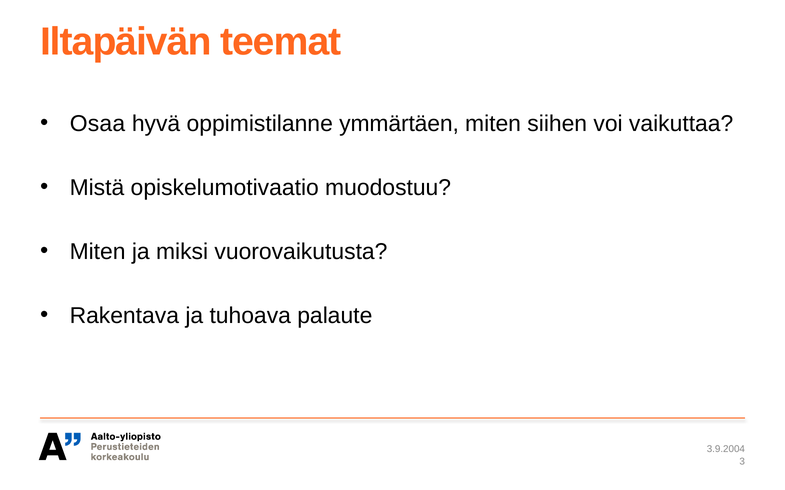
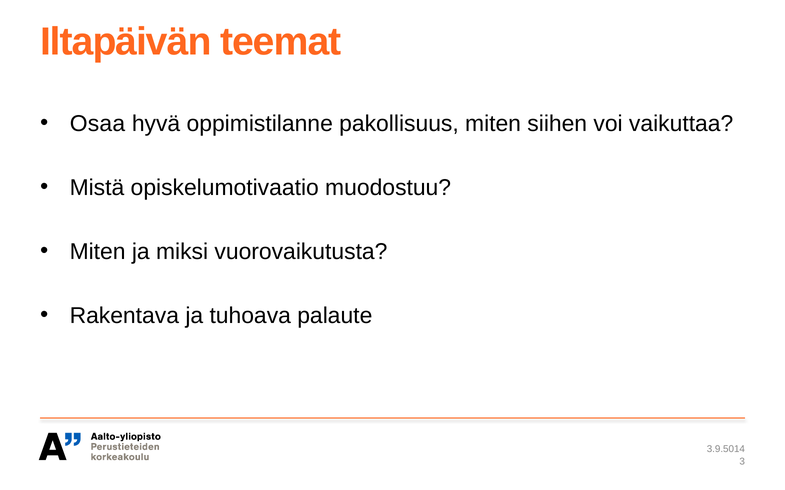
ymmärtäen: ymmärtäen -> pakollisuus
3.9.2004: 3.9.2004 -> 3.9.5014
